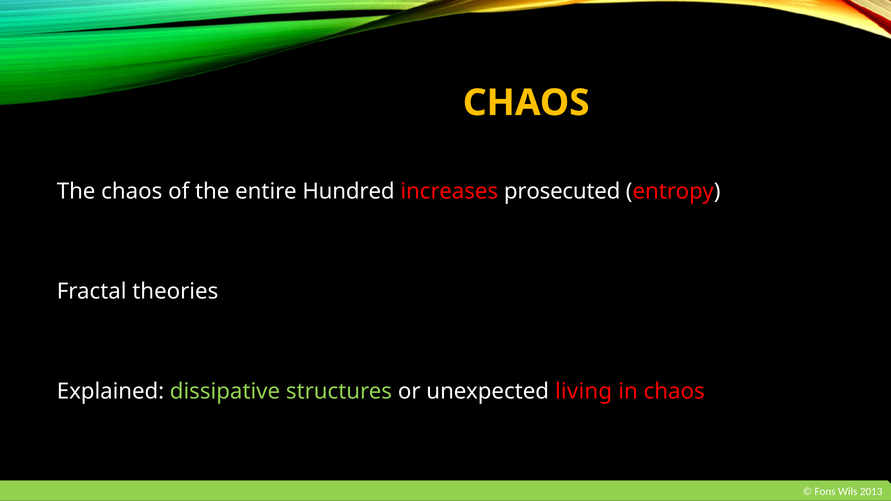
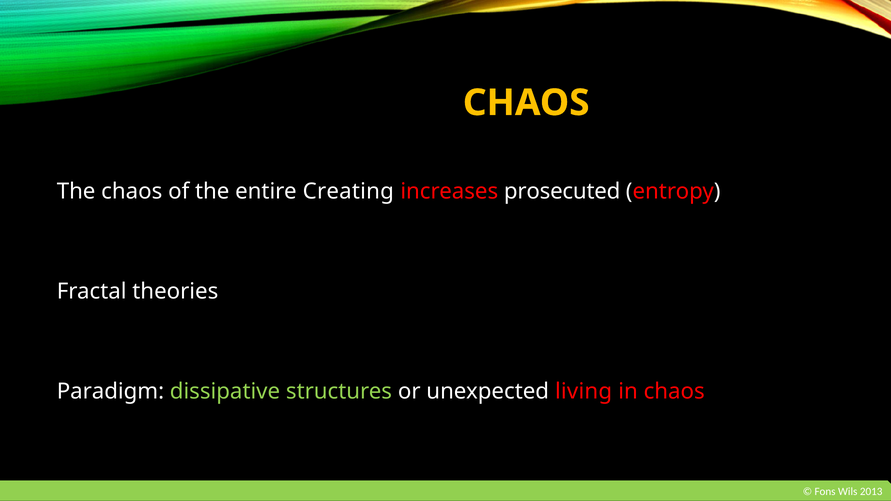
Hundred: Hundred -> Creating
Explained: Explained -> Paradigm
